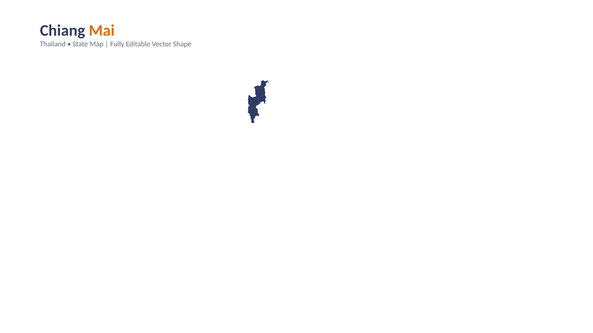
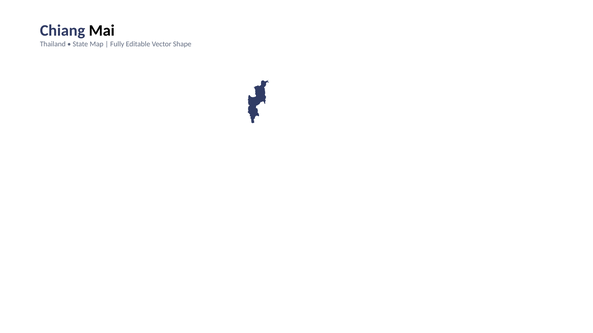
Mai colour: orange -> black
